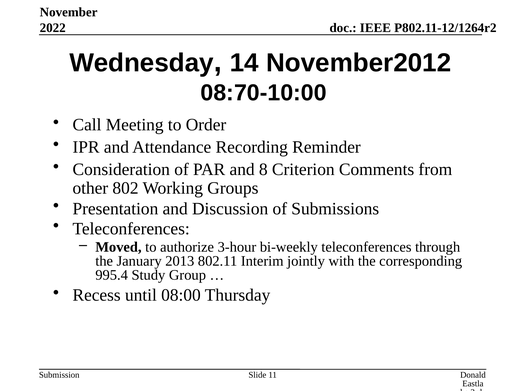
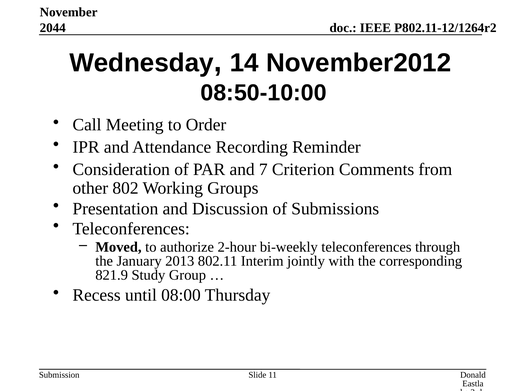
2022: 2022 -> 2044
08:70-10:00: 08:70-10:00 -> 08:50-10:00
8: 8 -> 7
3-hour: 3-hour -> 2-hour
995.4: 995.4 -> 821.9
